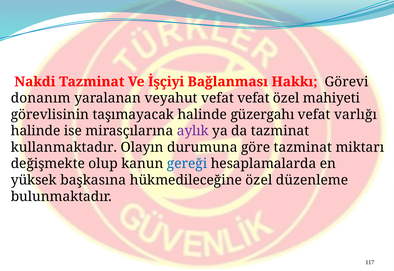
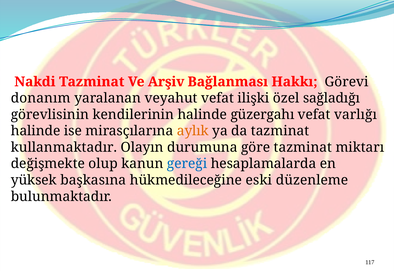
İşçiyi: İşçiyi -> Arşiv
vefat vefat: vefat -> ilişki
mahiyeti: mahiyeti -> sağladığı
taşımayacak: taşımayacak -> kendilerinin
aylık colour: purple -> orange
hükmedileceğine özel: özel -> eski
